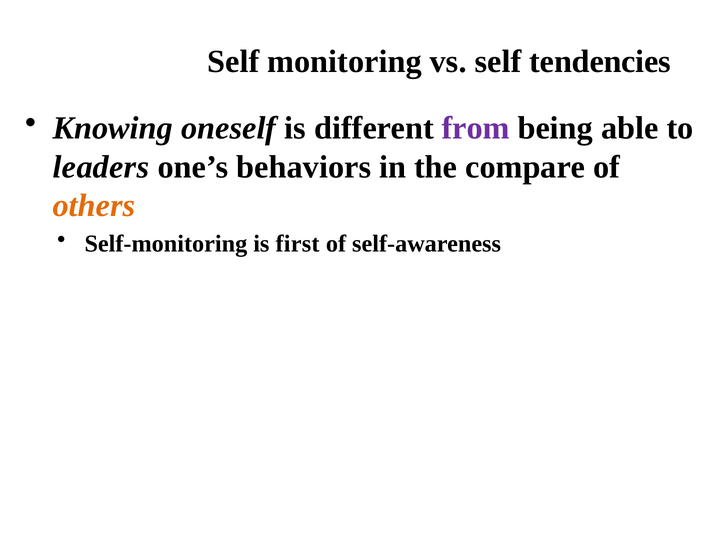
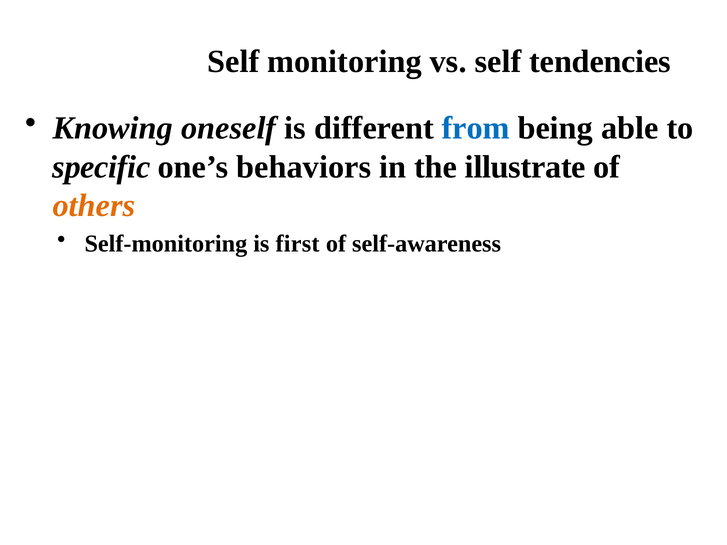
from colour: purple -> blue
leaders: leaders -> specific
compare: compare -> illustrate
